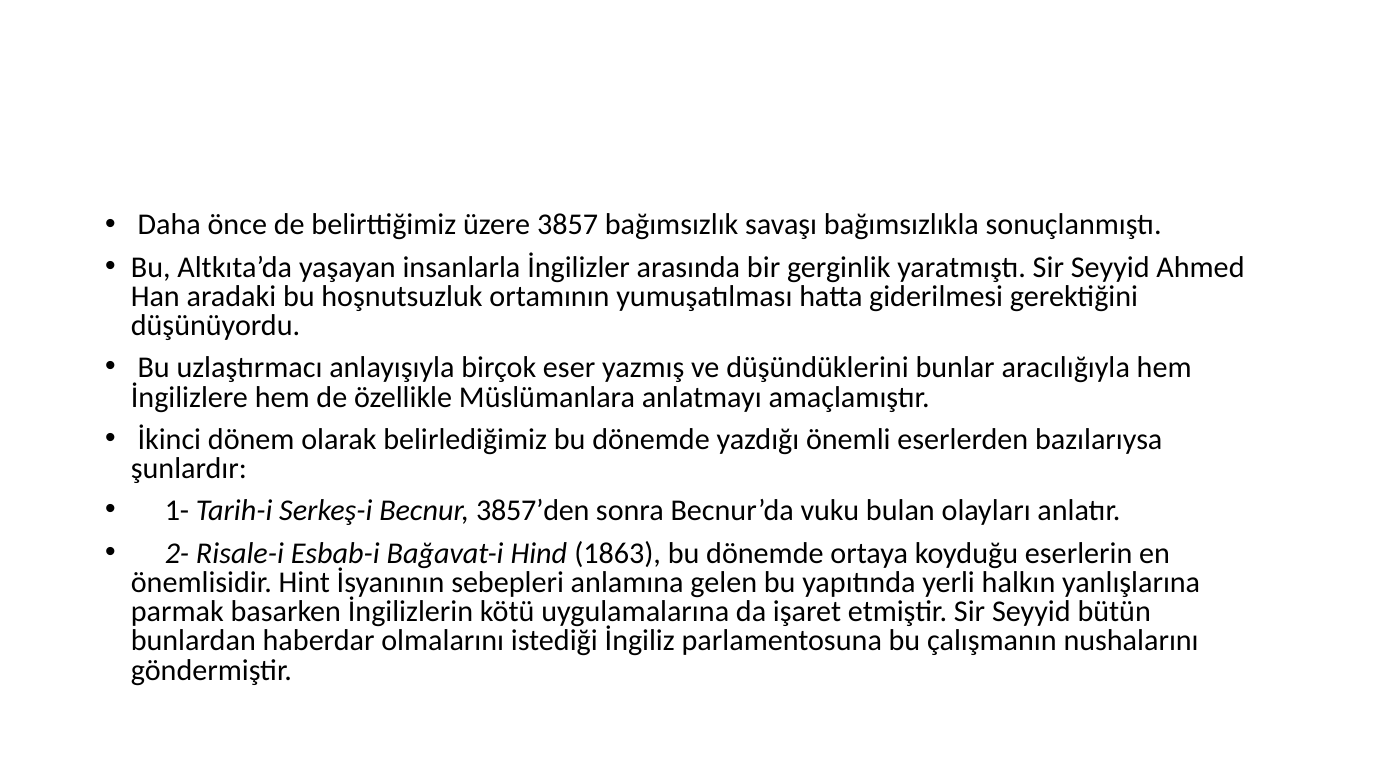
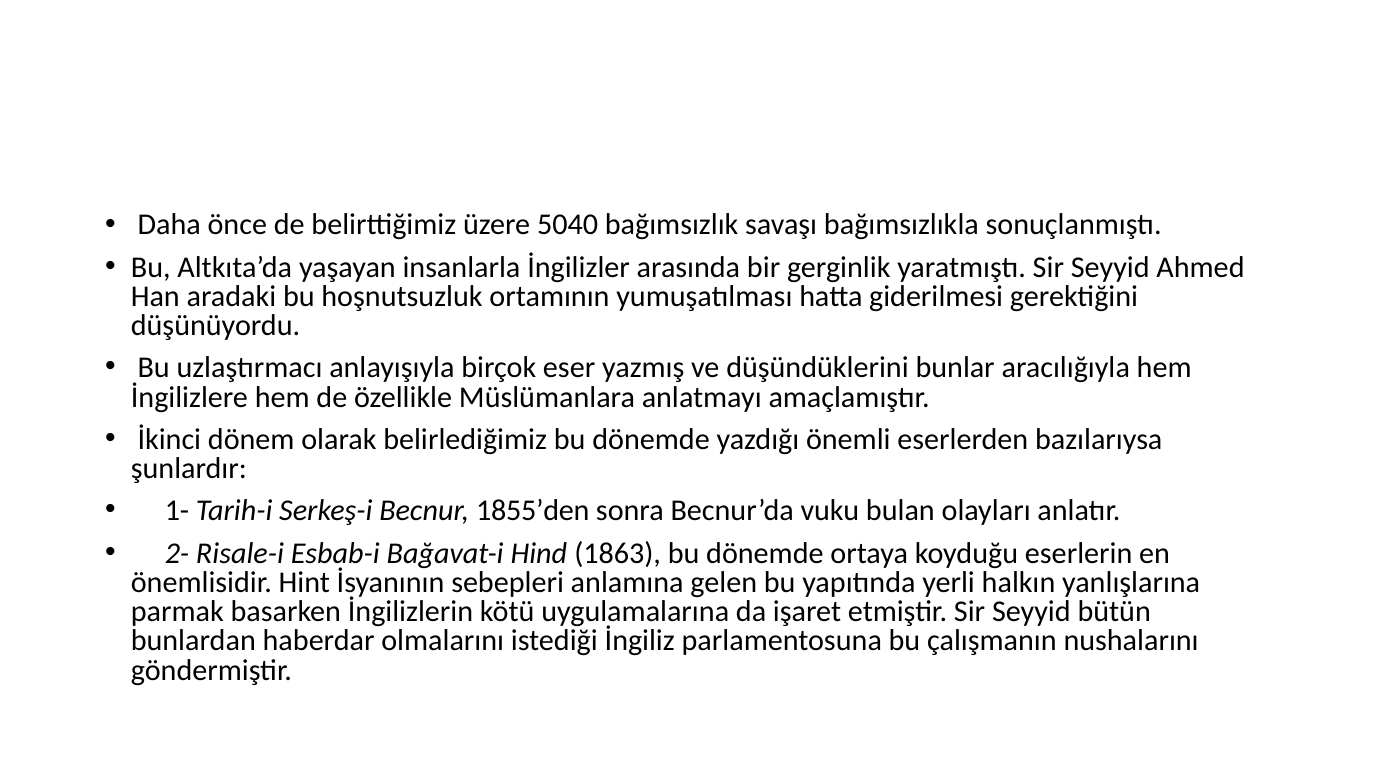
3857: 3857 -> 5040
3857’den: 3857’den -> 1855’den
